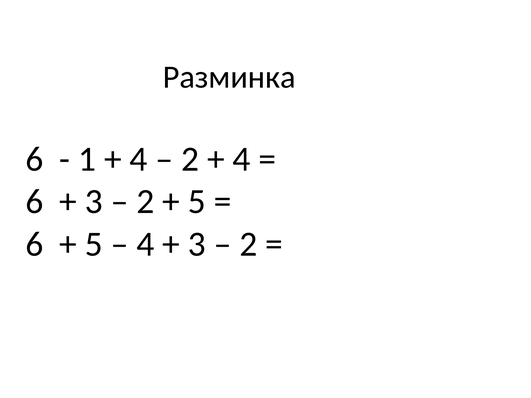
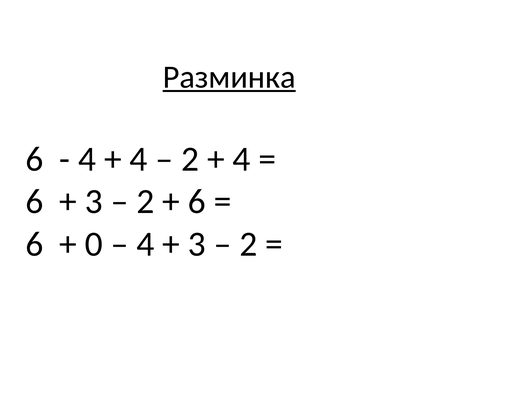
Разминка underline: none -> present
1 at (87, 159): 1 -> 4
5 at (197, 202): 5 -> 6
5 at (94, 244): 5 -> 0
